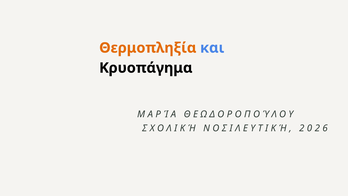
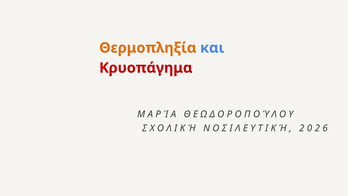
Κρυοπάγημα colour: black -> red
